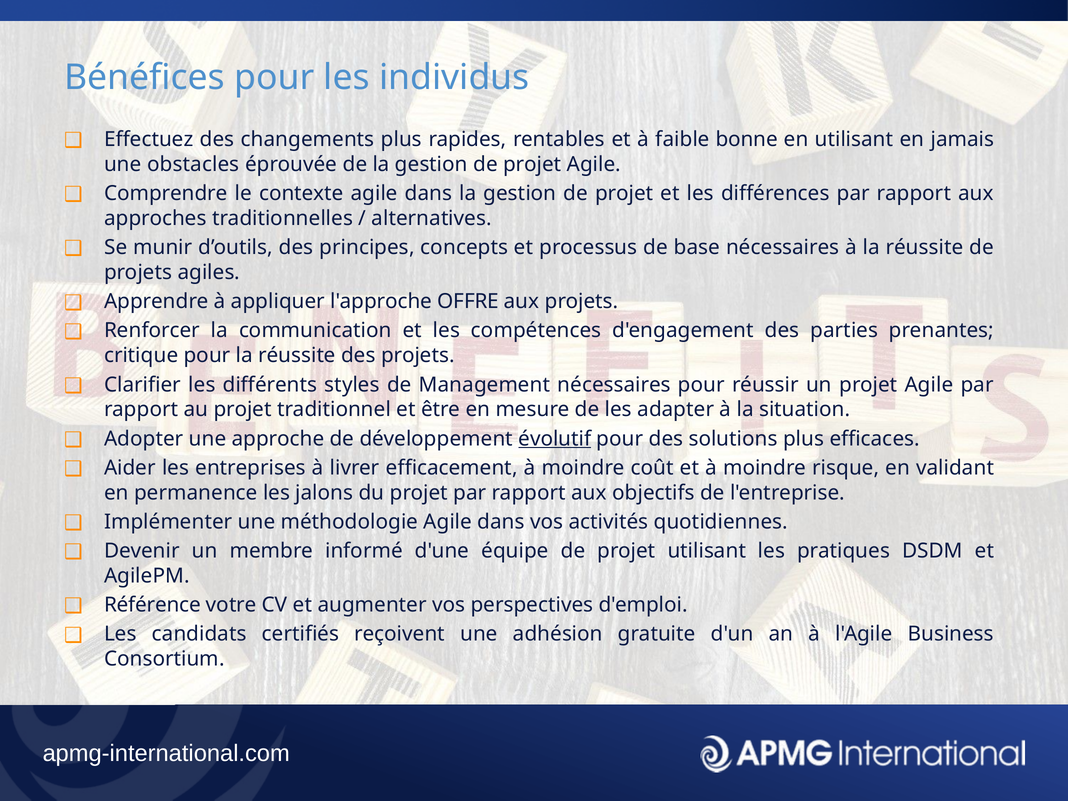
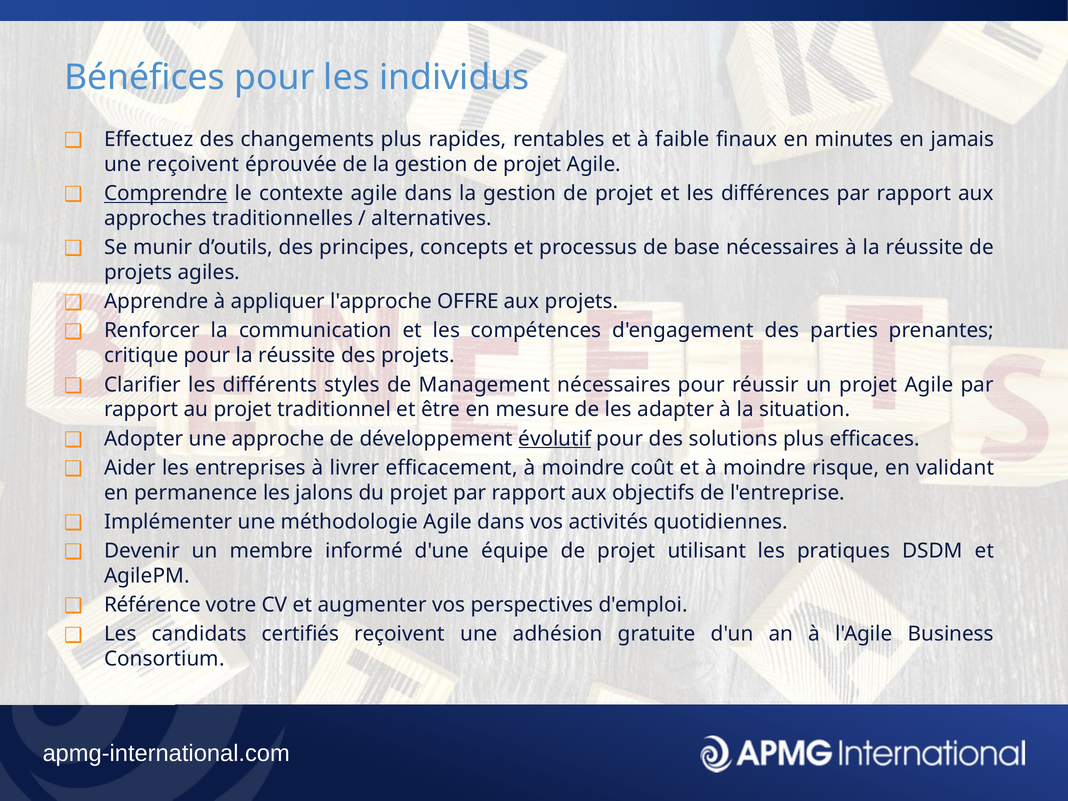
bonne: bonne -> finaux
en utilisant: utilisant -> minutes
une obstacles: obstacles -> reçoivent
Comprendre underline: none -> present
